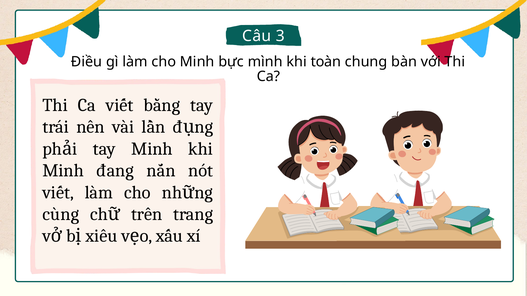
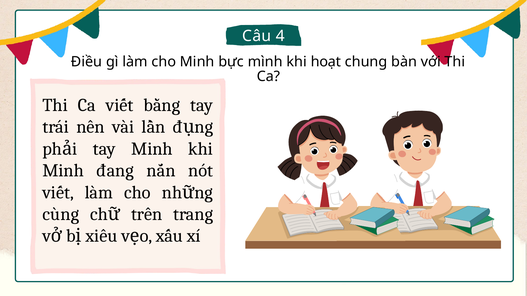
3: 3 -> 4
toàn: toàn -> hoạt
